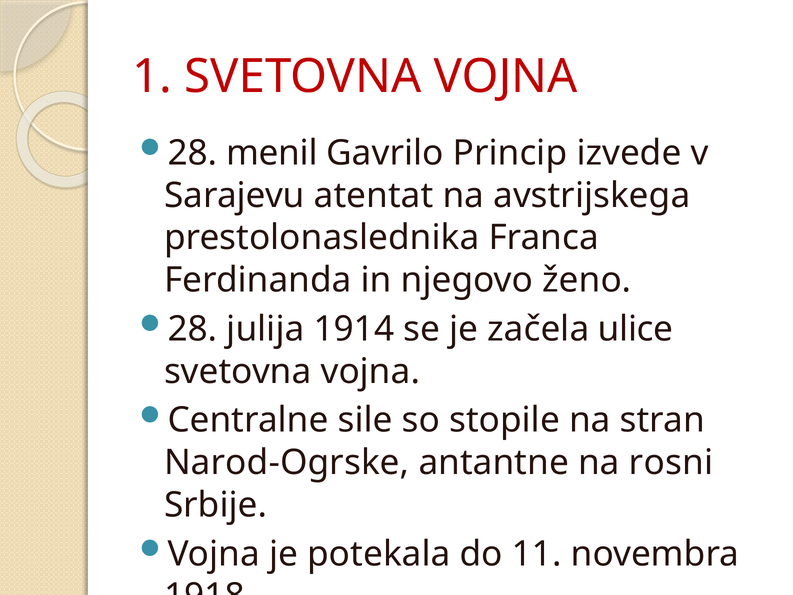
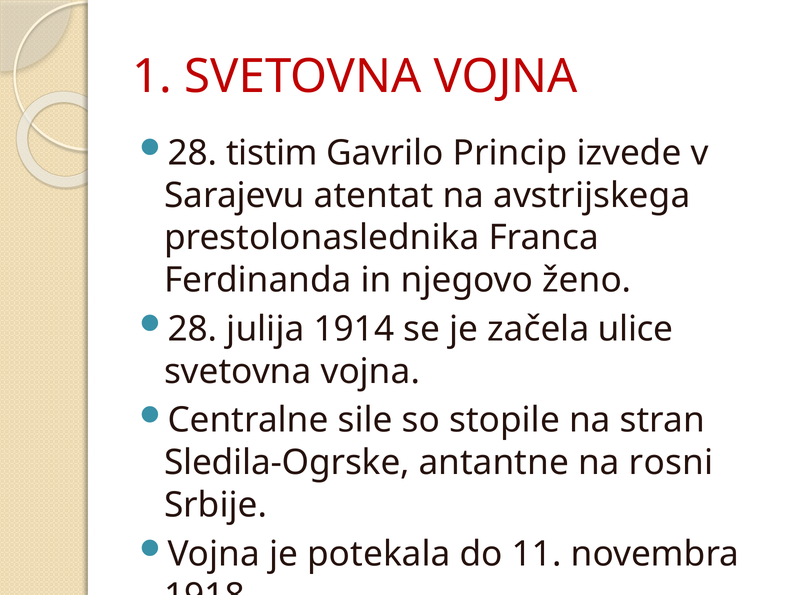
menil: menil -> tistim
Narod-Ogrske: Narod-Ogrske -> Sledila-Ogrske
